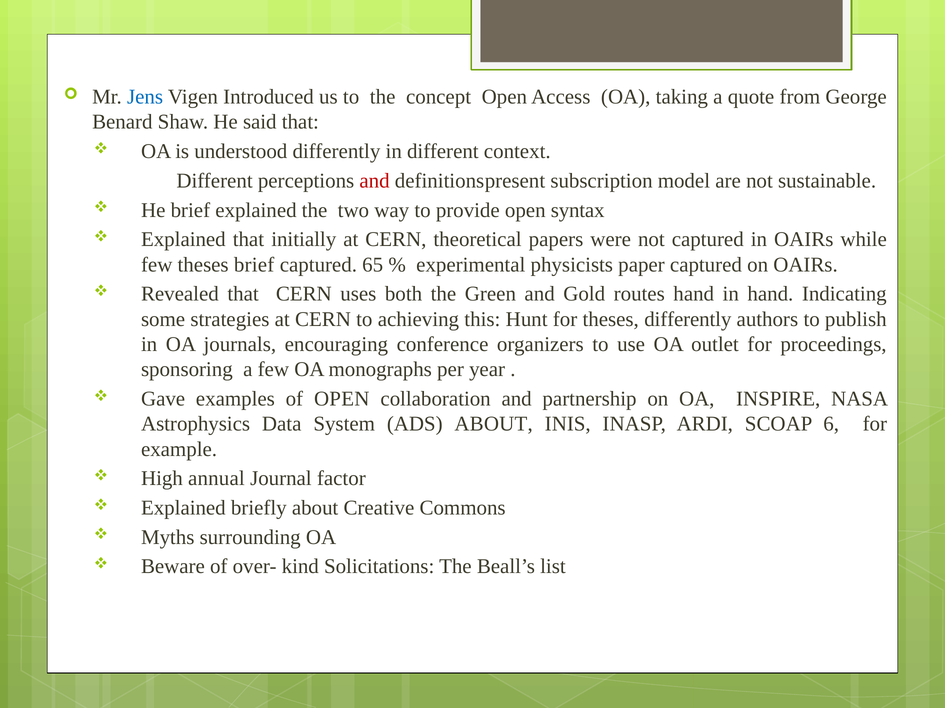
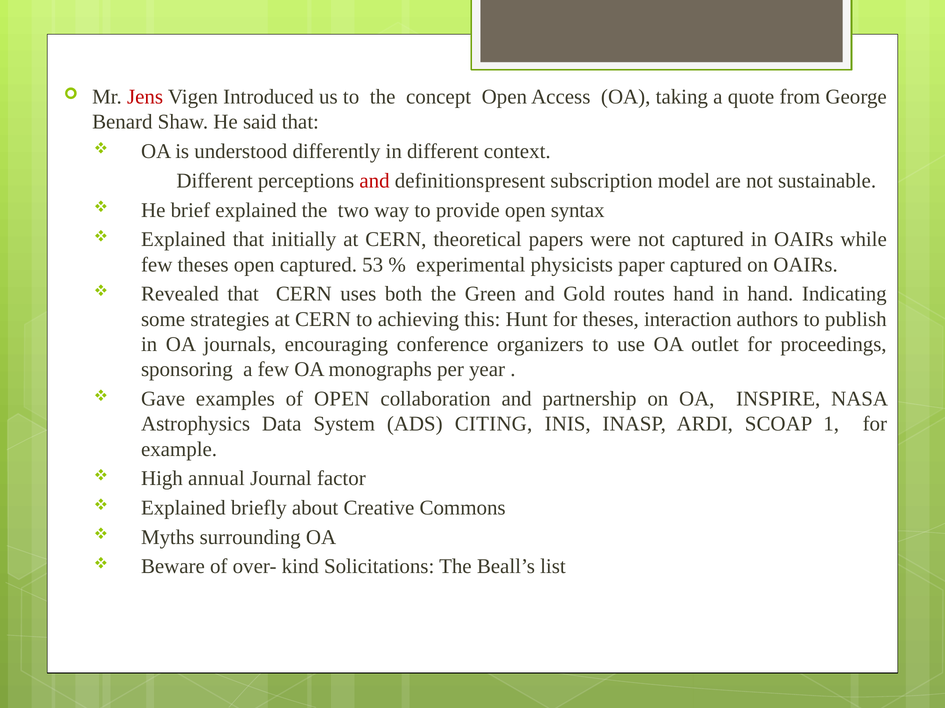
Jens colour: blue -> red
theses brief: brief -> open
65: 65 -> 53
theses differently: differently -> interaction
ADS ABOUT: ABOUT -> CITING
6: 6 -> 1
